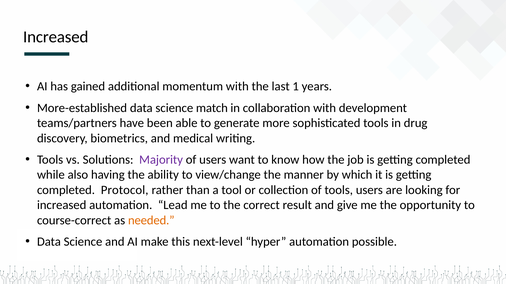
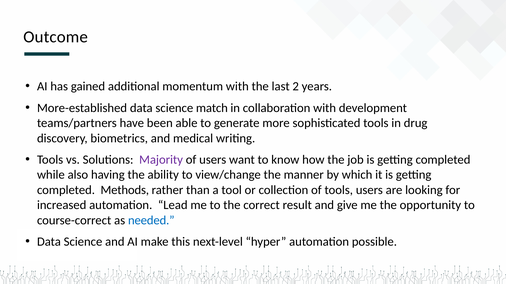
Increased at (56, 37): Increased -> Outcome
1: 1 -> 2
Protocol: Protocol -> Methods
needed colour: orange -> blue
